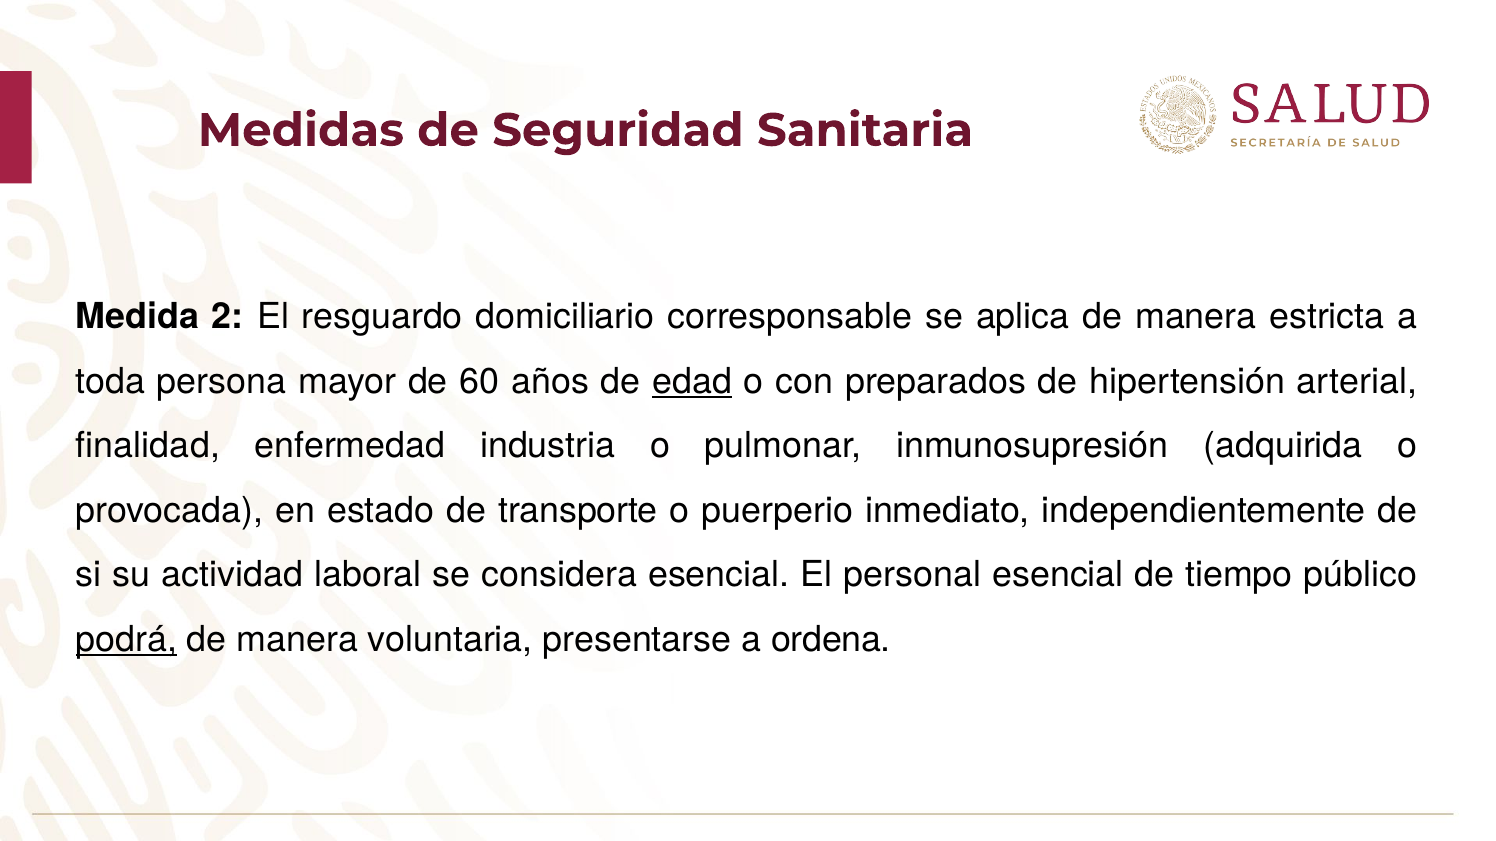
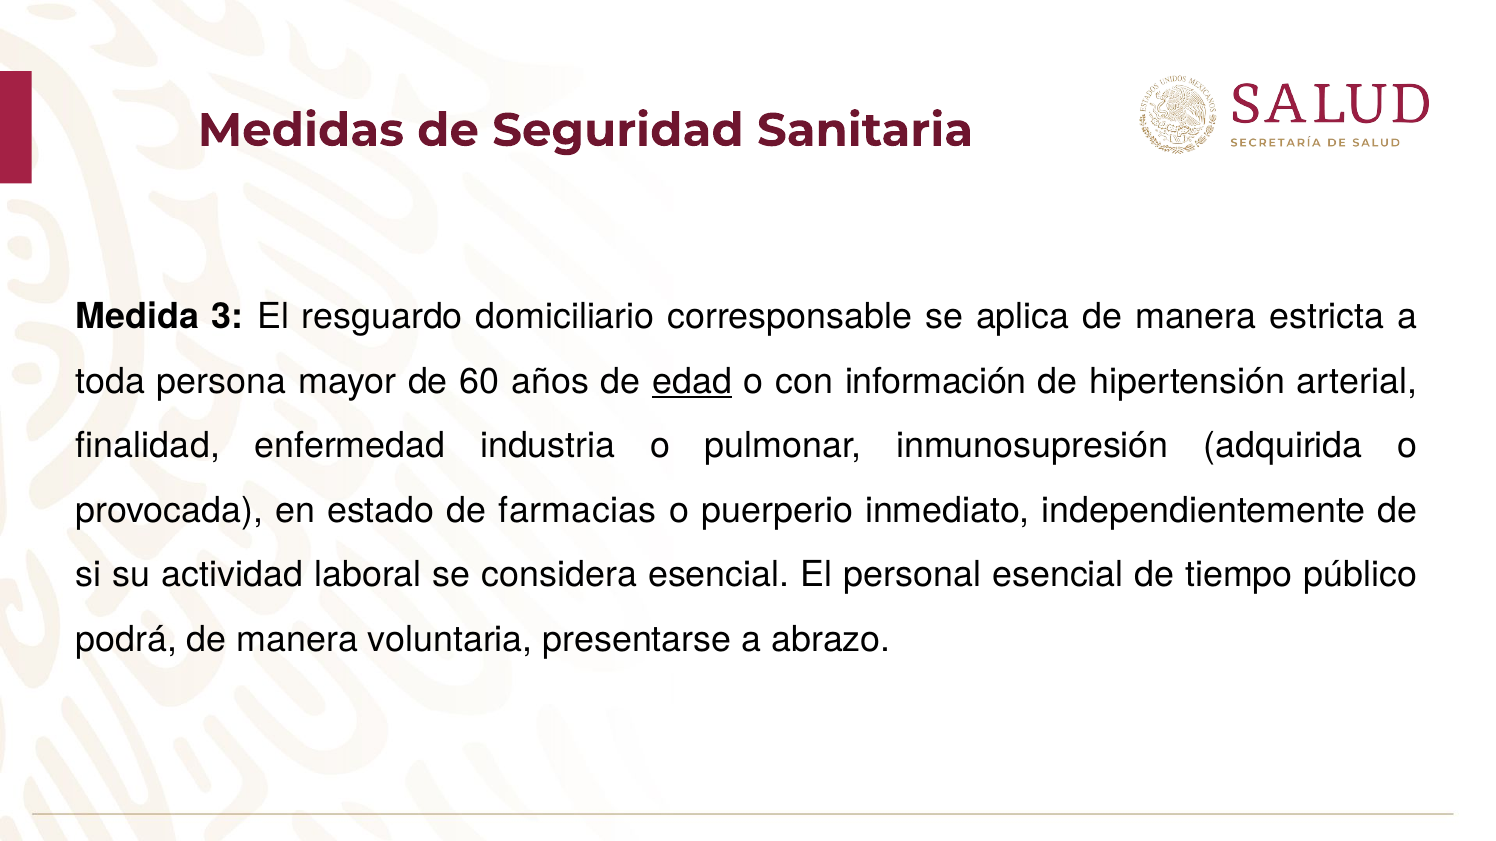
2: 2 -> 3
preparados: preparados -> información
transporte: transporte -> farmacias
podrá underline: present -> none
ordena: ordena -> abrazo
